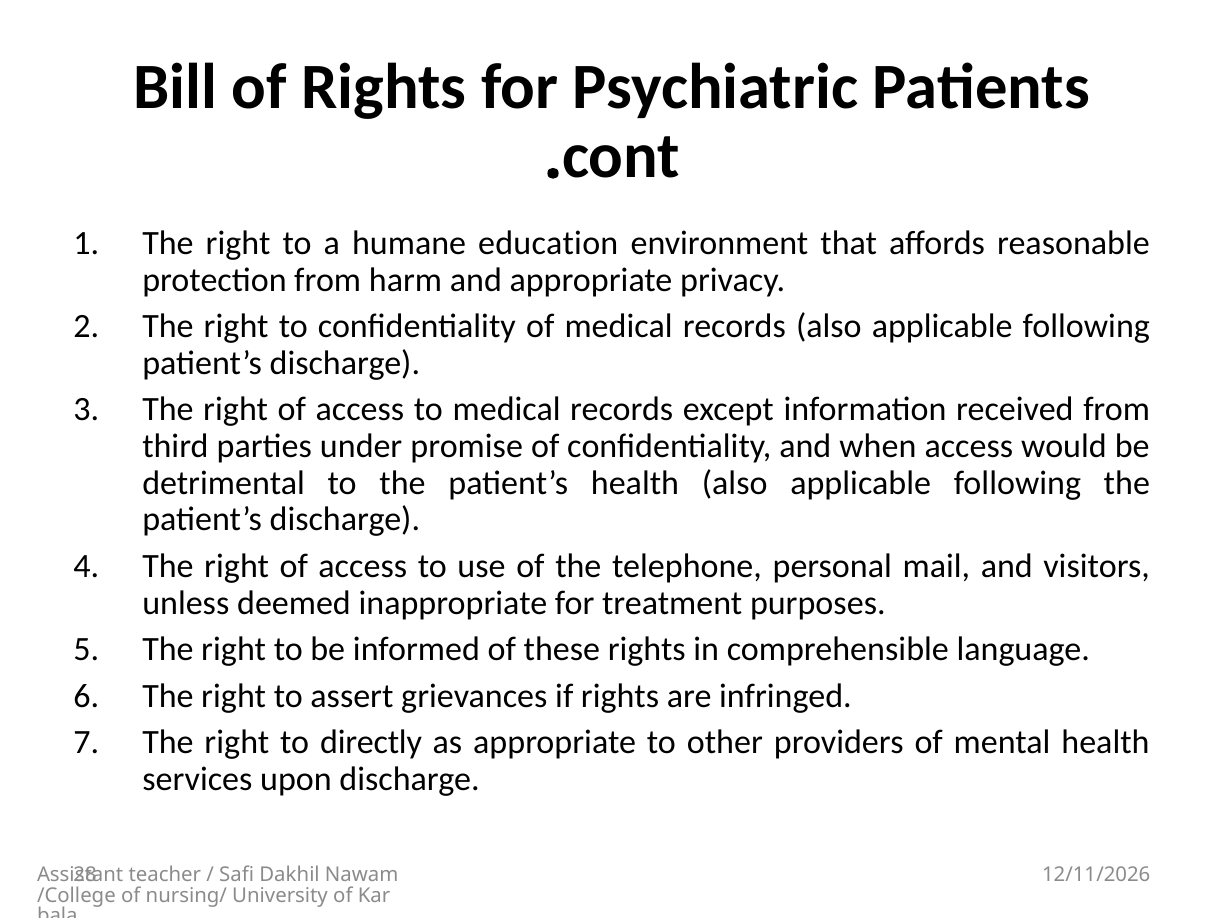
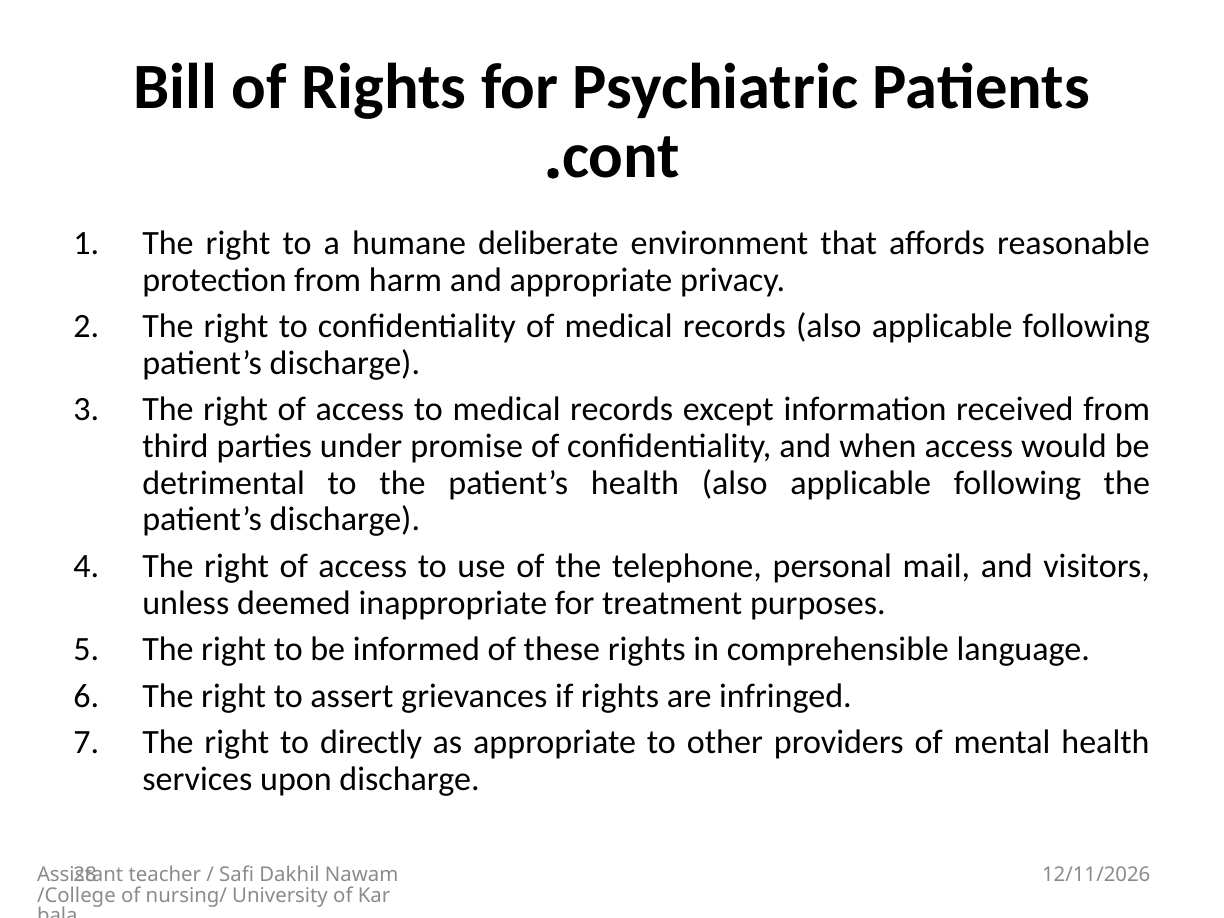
education: education -> deliberate
